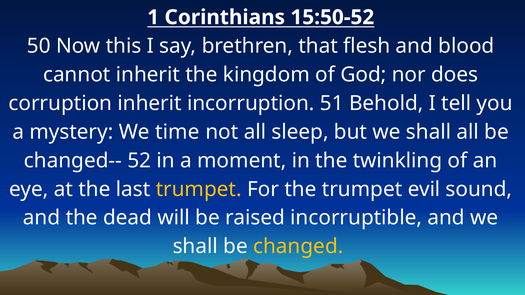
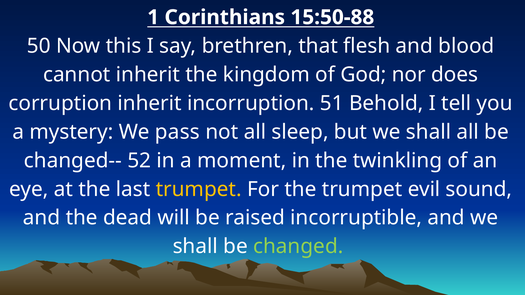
15:50-52: 15:50-52 -> 15:50-88
time: time -> pass
changed colour: yellow -> light green
